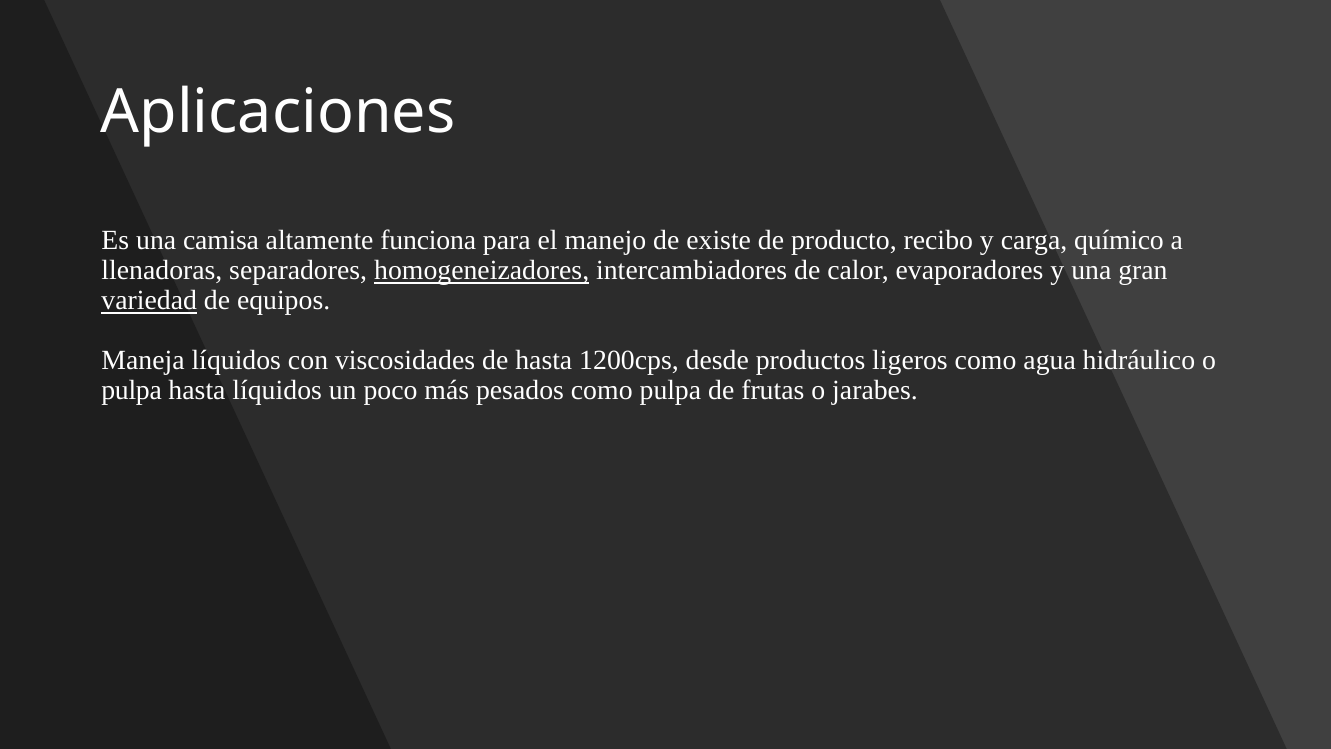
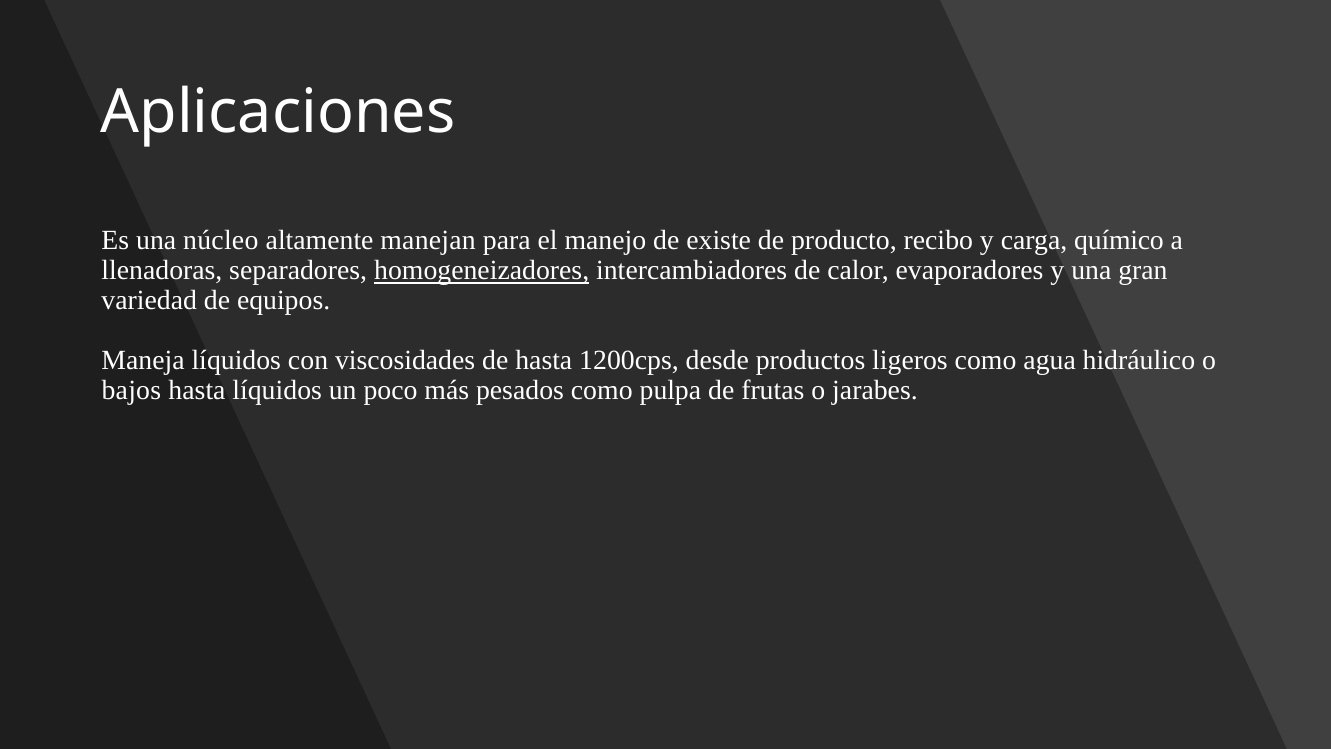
camisa: camisa -> núcleo
funciona: funciona -> manejan
variedad underline: present -> none
pulpa at (132, 391): pulpa -> bajos
